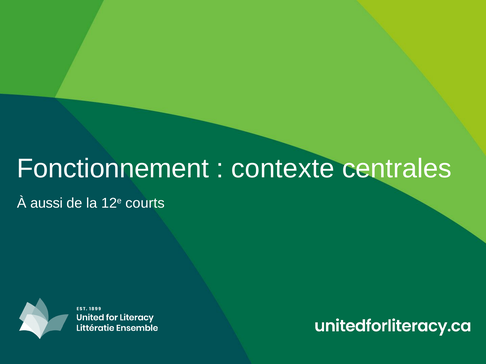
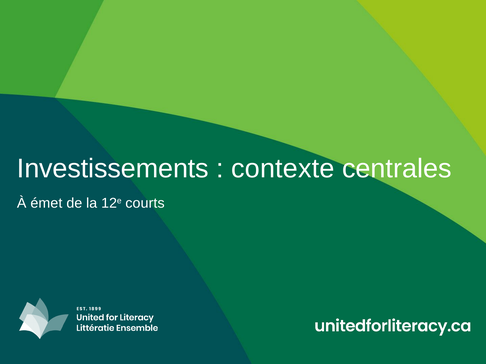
Fonctionnement: Fonctionnement -> Investissements
aussi: aussi -> émet
